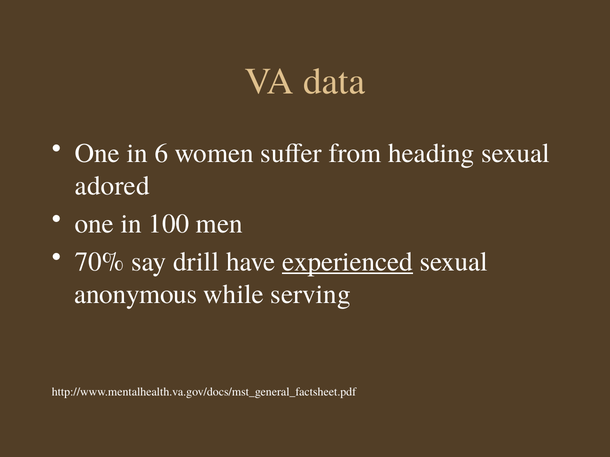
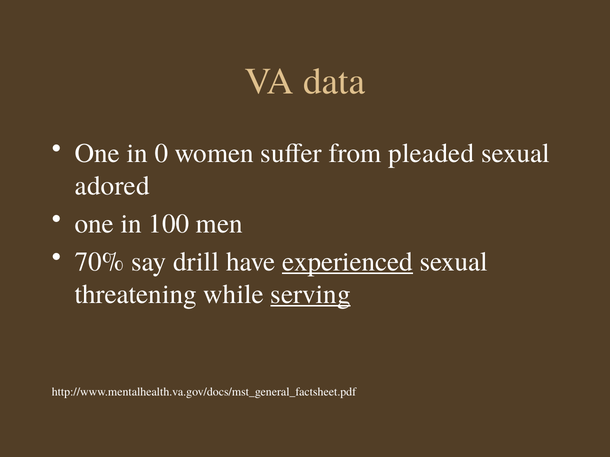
6: 6 -> 0
heading: heading -> pleaded
anonymous: anonymous -> threatening
serving underline: none -> present
